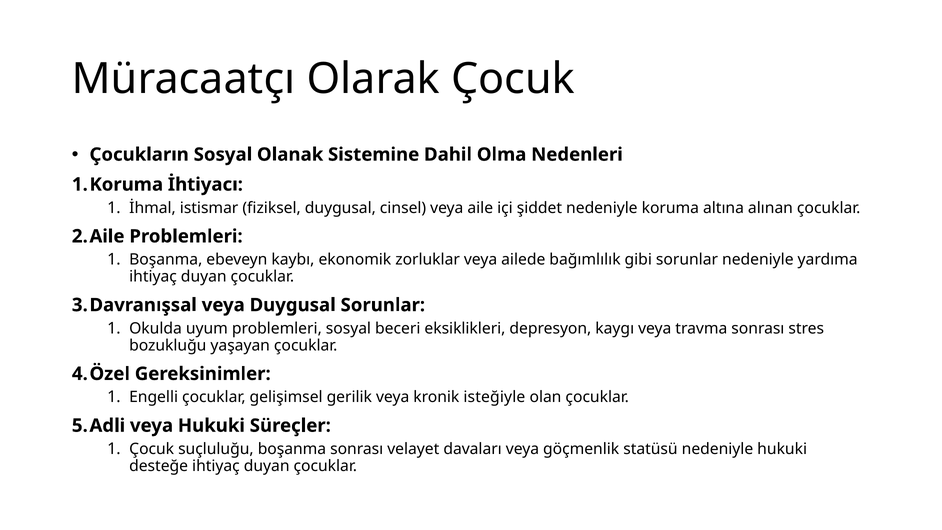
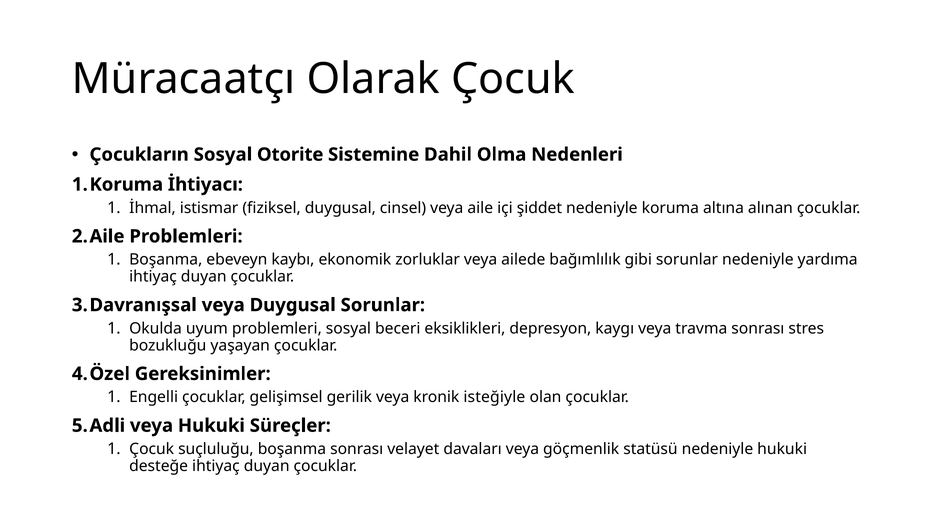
Olanak: Olanak -> Otorite
